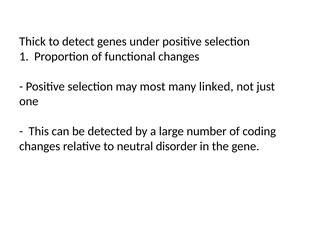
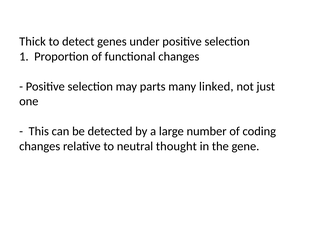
most: most -> parts
disorder: disorder -> thought
